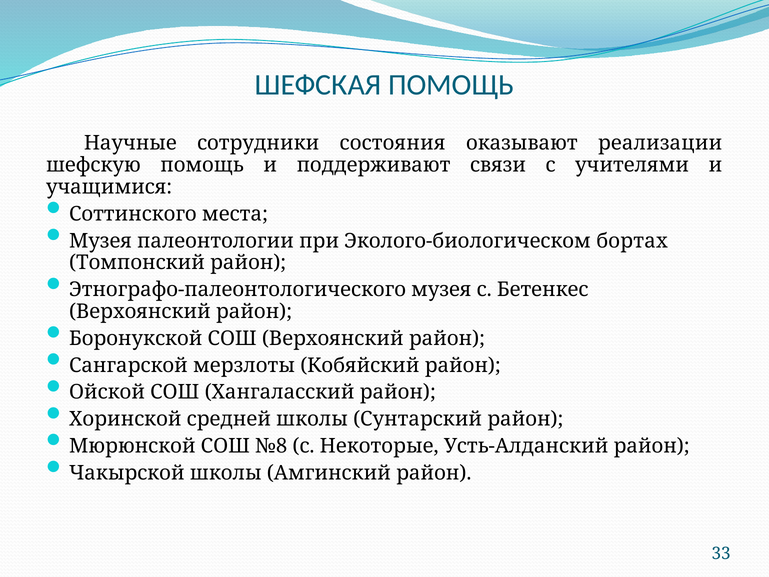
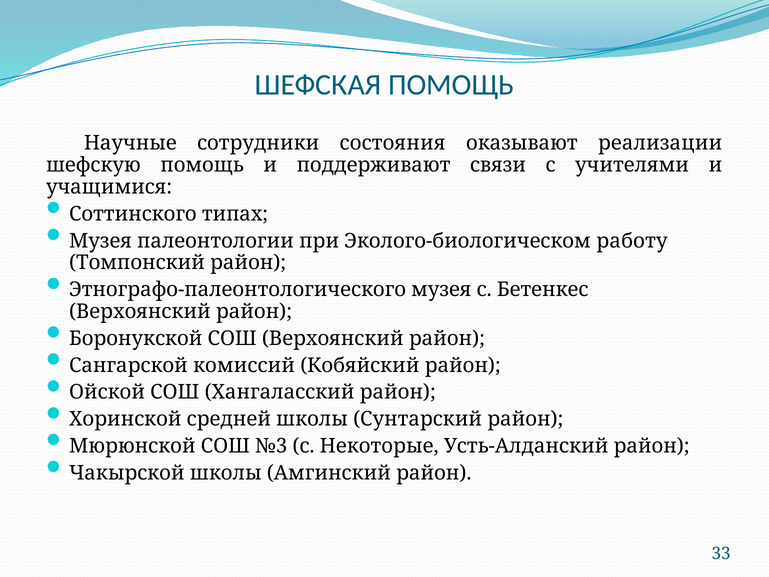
места: места -> типах
бортах: бортах -> работу
мерзлоты: мерзлоты -> комиссий
№8: №8 -> №3
